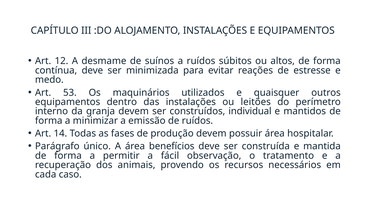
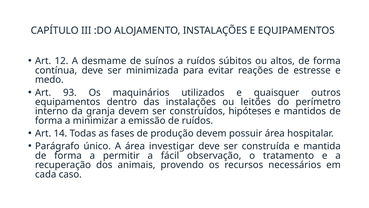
53: 53 -> 93
individual: individual -> hipóteses
benefícios: benefícios -> investigar
